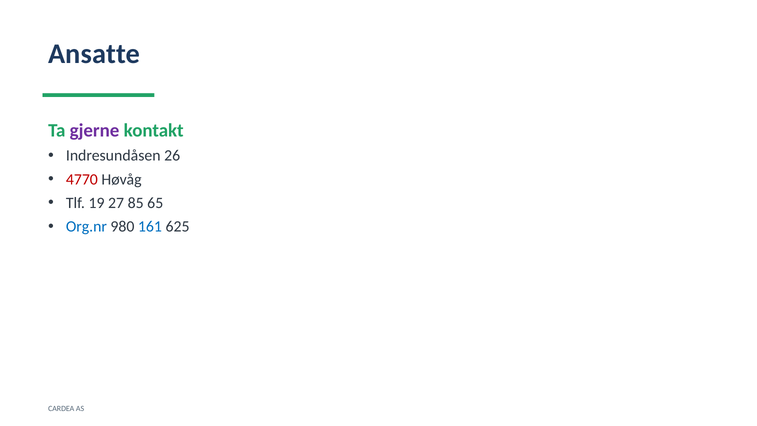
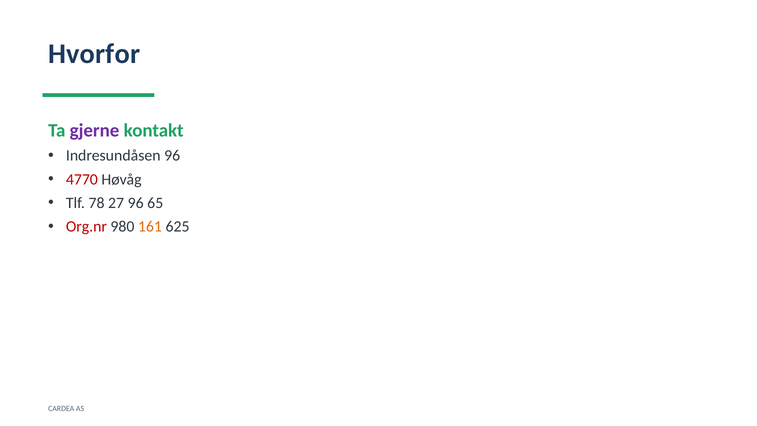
Ansatte: Ansatte -> Hvorfor
Indresundåsen 26: 26 -> 96
19: 19 -> 78
27 85: 85 -> 96
Org.nr colour: blue -> red
161 colour: blue -> orange
